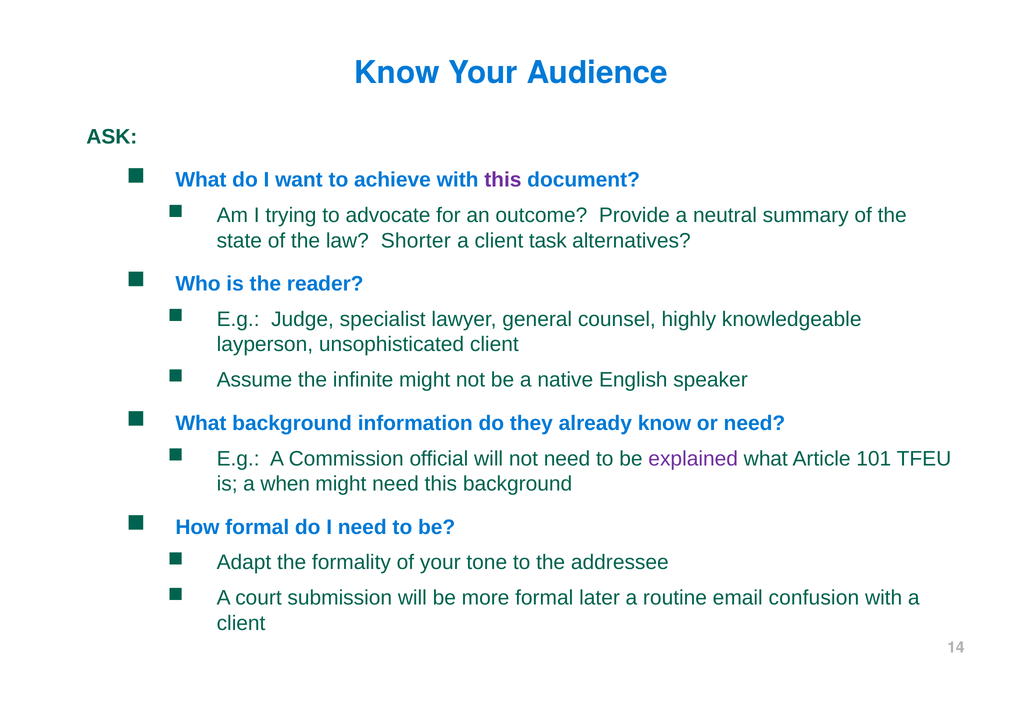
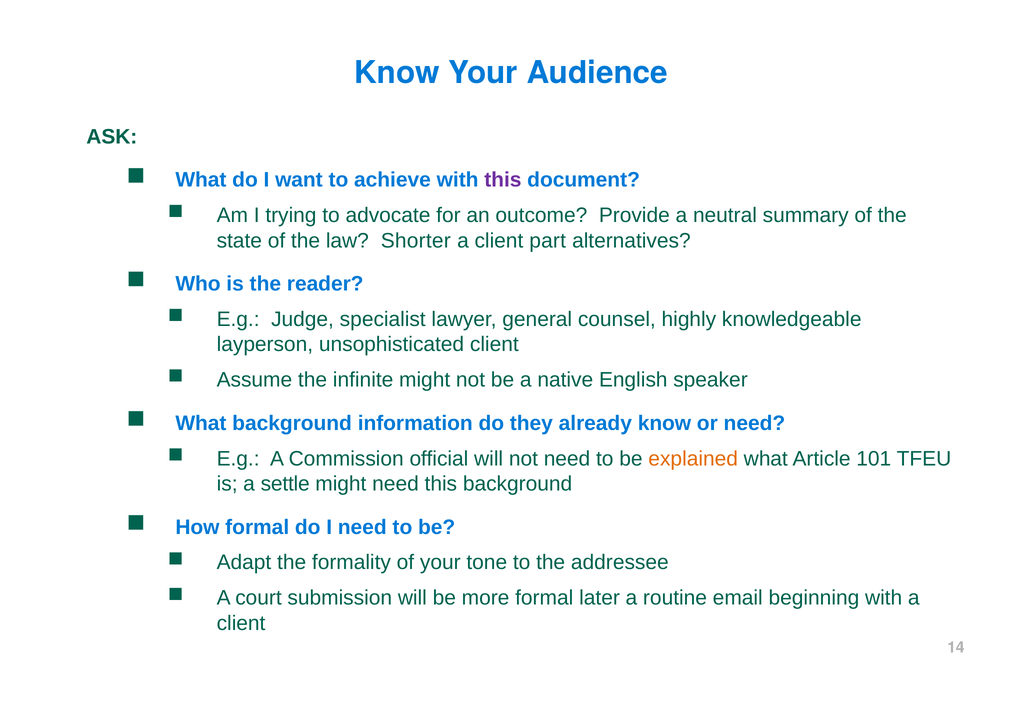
task: task -> part
explained colour: purple -> orange
when: when -> settle
confusion: confusion -> beginning
